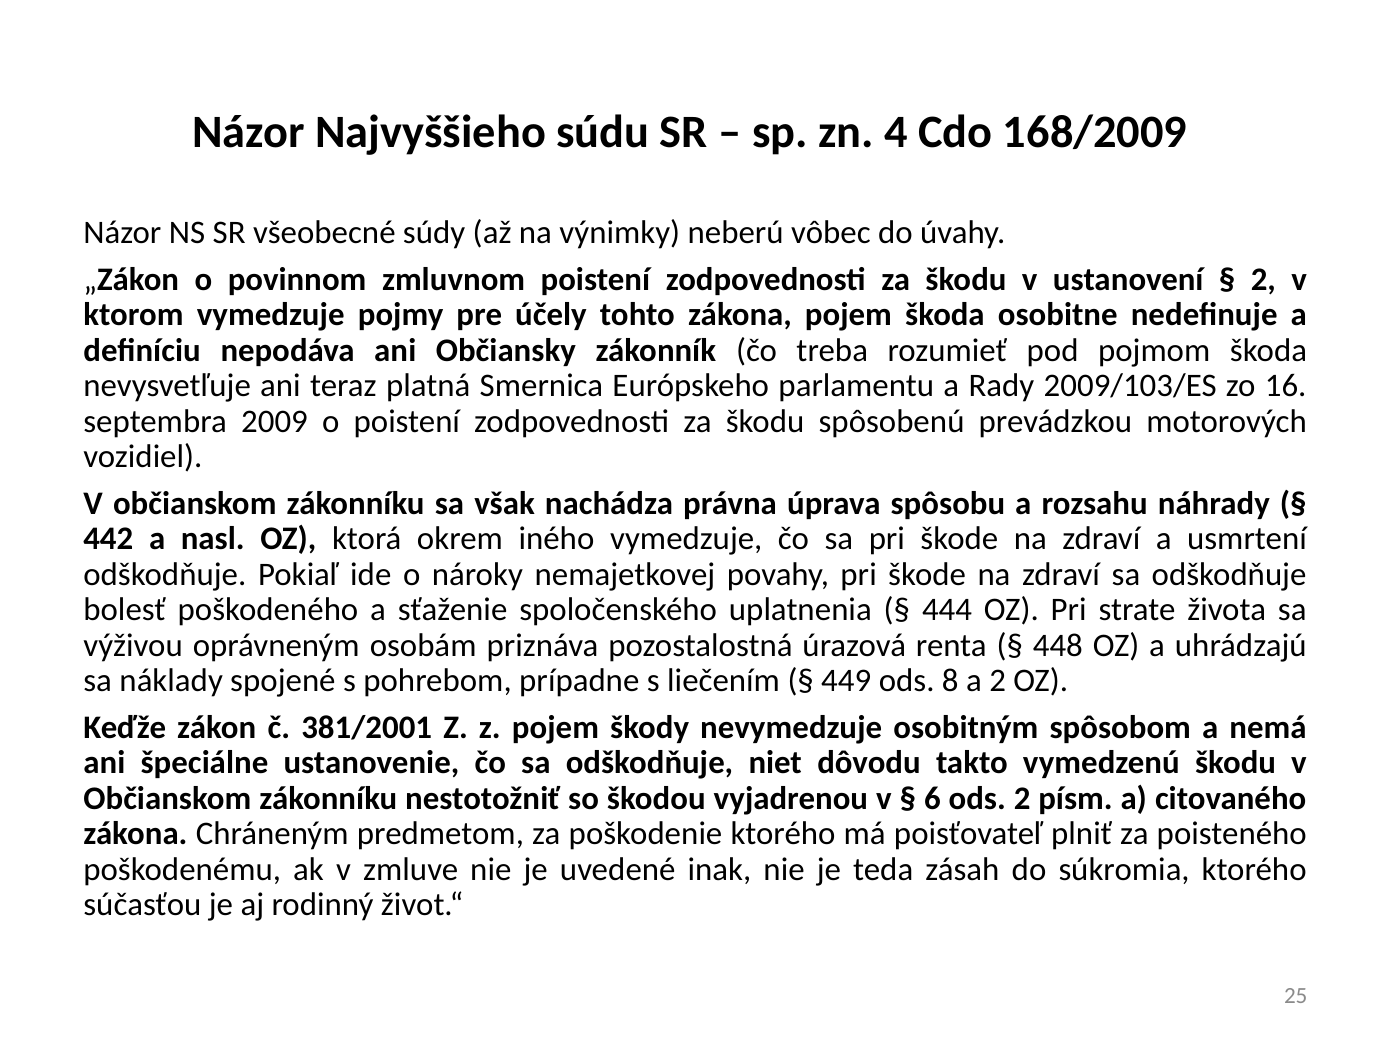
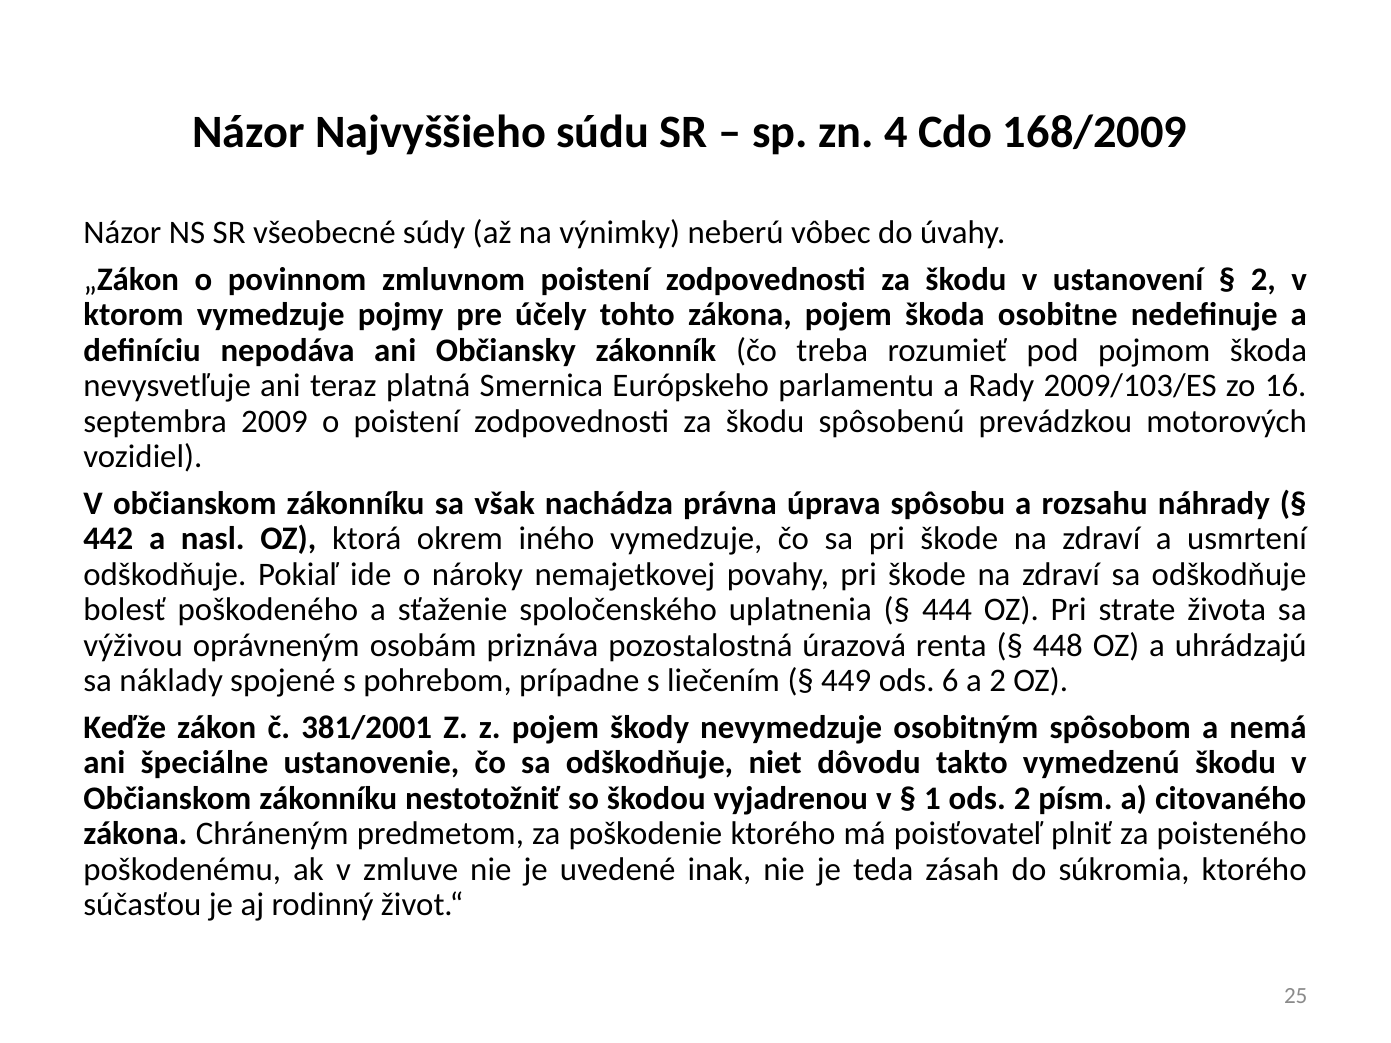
8: 8 -> 6
6: 6 -> 1
